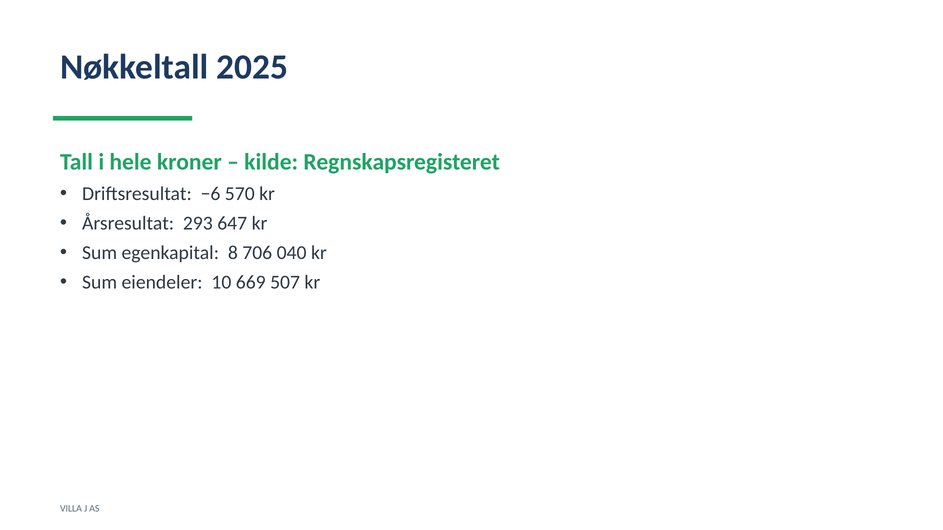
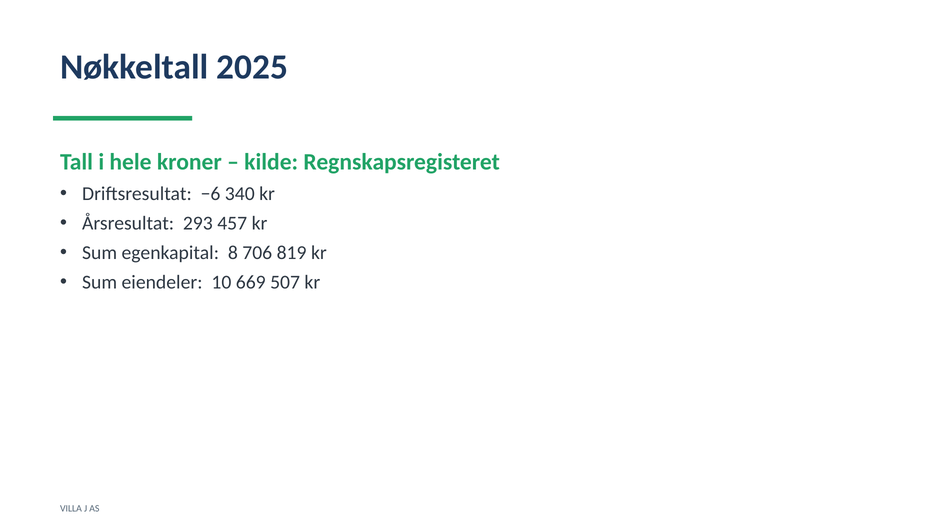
570: 570 -> 340
647: 647 -> 457
040: 040 -> 819
